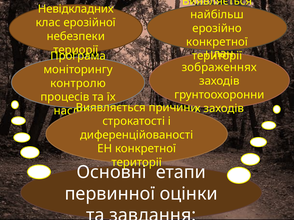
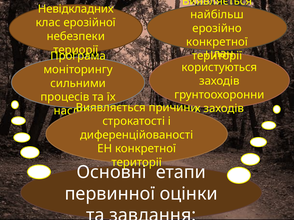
зображеннях: зображеннях -> користуються
контролю: контролю -> сильними
